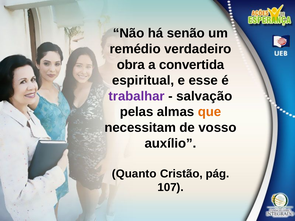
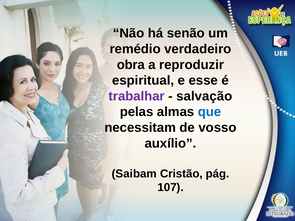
convertida: convertida -> reproduzir
que colour: orange -> blue
Quanto: Quanto -> Saibam
